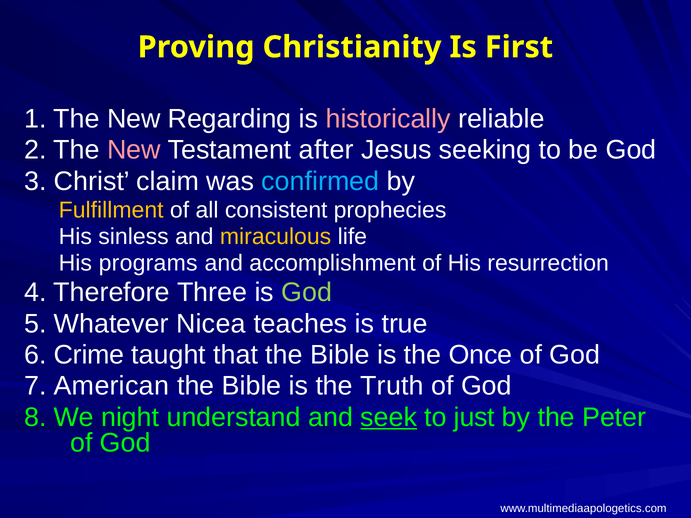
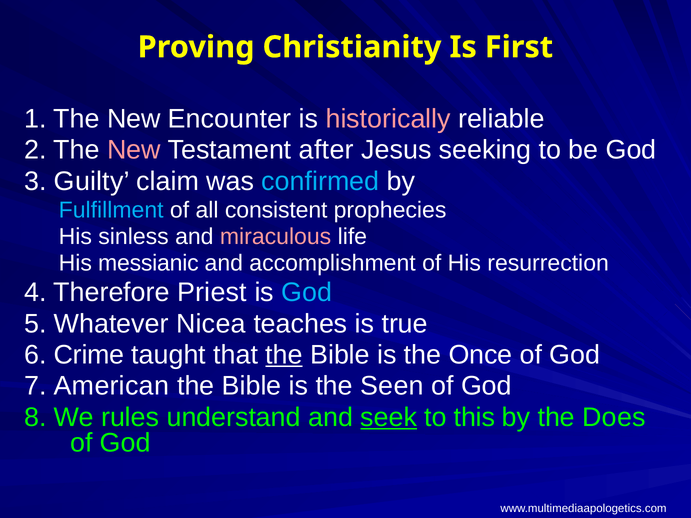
Regarding: Regarding -> Encounter
Christ: Christ -> Guilty
Fulfillment colour: yellow -> light blue
miraculous colour: yellow -> pink
programs: programs -> messianic
Three: Three -> Priest
God at (307, 293) colour: light green -> light blue
the at (284, 355) underline: none -> present
Truth: Truth -> Seen
night: night -> rules
just: just -> this
Peter: Peter -> Does
